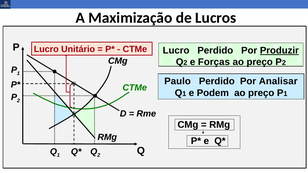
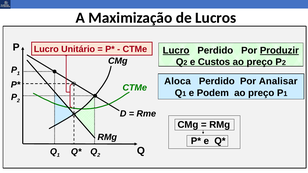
Lucro at (176, 51) underline: none -> present
Forças: Forças -> Custos
Paulo: Paulo -> Aloca
